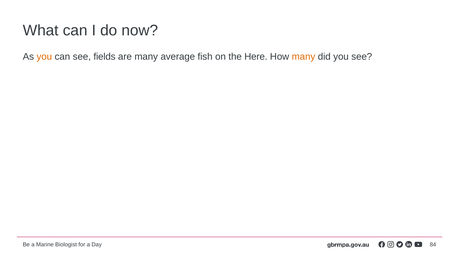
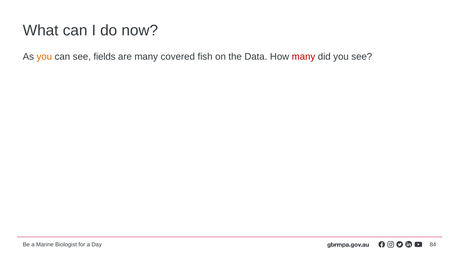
average: average -> covered
Here: Here -> Data
many at (304, 57) colour: orange -> red
